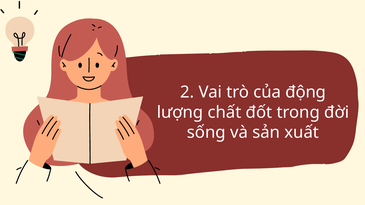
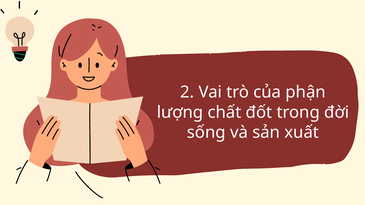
động: động -> phận
